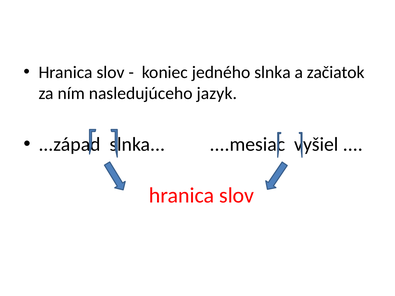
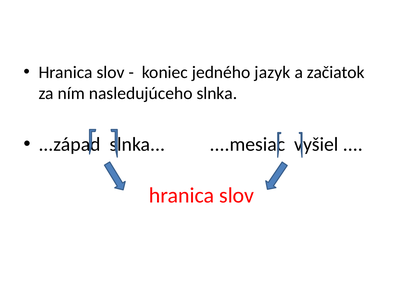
jedného slnka: slnka -> jazyk
nasledujúceho jazyk: jazyk -> slnka
